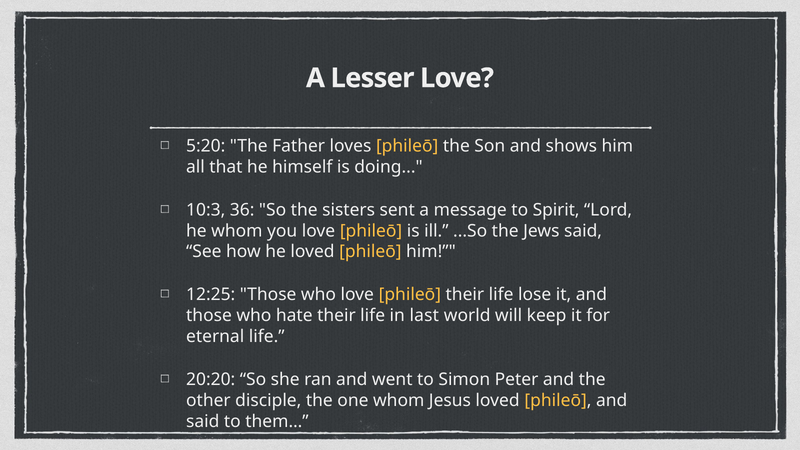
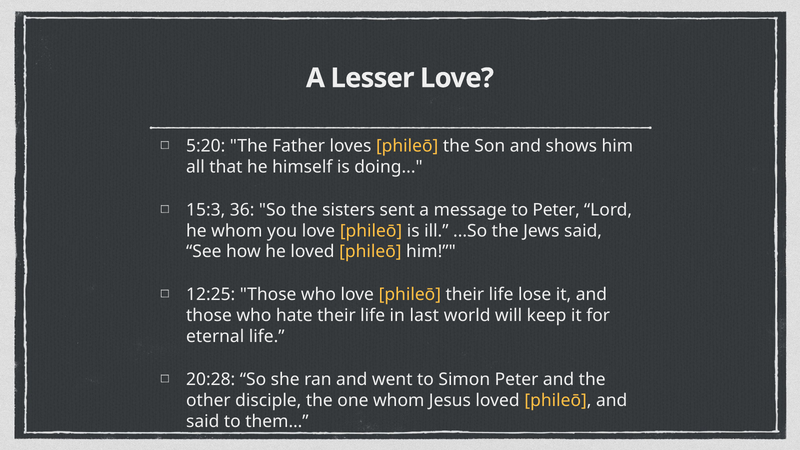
10:3: 10:3 -> 15:3
to Spirit: Spirit -> Peter
20:20: 20:20 -> 20:28
